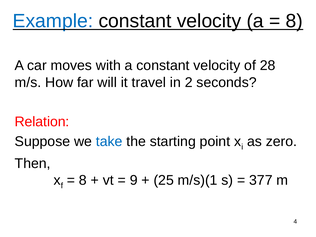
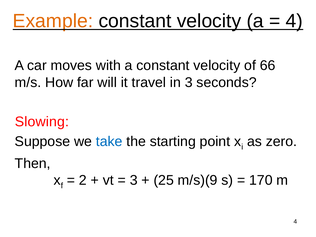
Example colour: blue -> orange
8 at (294, 21): 8 -> 4
28: 28 -> 66
in 2: 2 -> 3
Relation: Relation -> Slowing
8 at (83, 180): 8 -> 2
9 at (134, 180): 9 -> 3
m/s)(1: m/s)(1 -> m/s)(9
377: 377 -> 170
